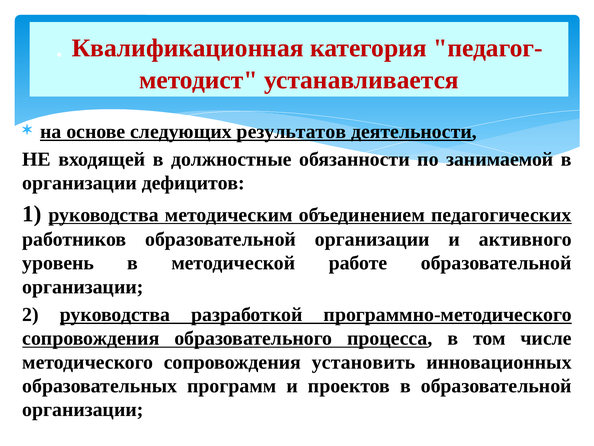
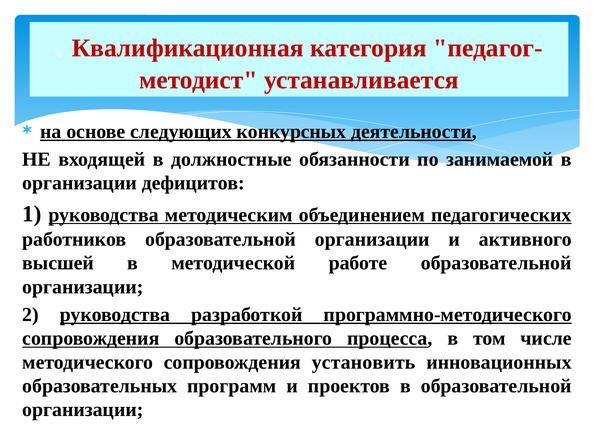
результатов: результатов -> конкурсных
уровень: уровень -> высшей
